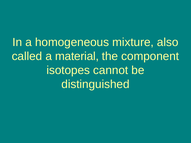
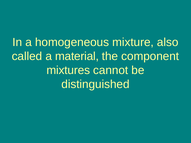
isotopes: isotopes -> mixtures
